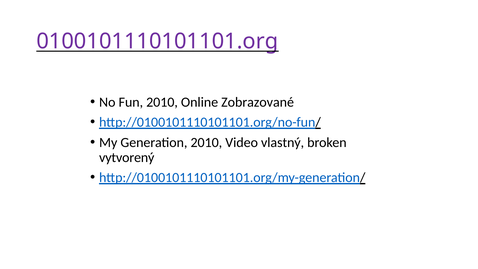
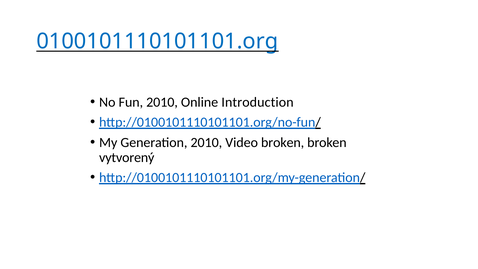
0100101110101101.org colour: purple -> blue
Zobrazované: Zobrazované -> Introduction
Video vlastný: vlastný -> broken
